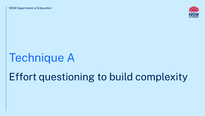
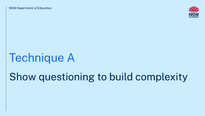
Effort: Effort -> Show
